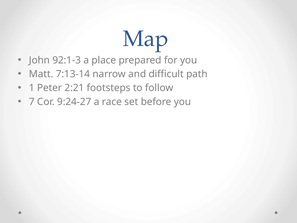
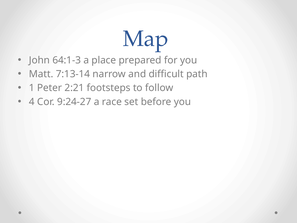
92:1-3: 92:1-3 -> 64:1-3
7: 7 -> 4
